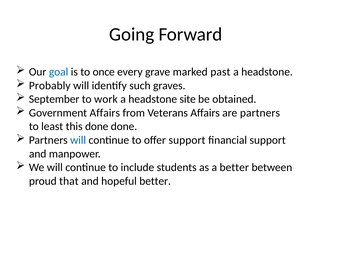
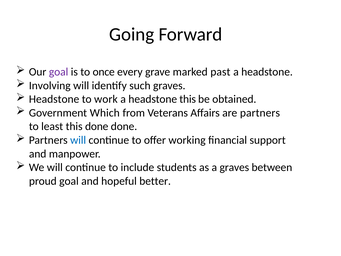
goal at (59, 72) colour: blue -> purple
Probably: Probably -> Involving
September at (54, 99): September -> Headstone
headstone site: site -> this
Government Affairs: Affairs -> Which
offer support: support -> working
a better: better -> graves
proud that: that -> goal
